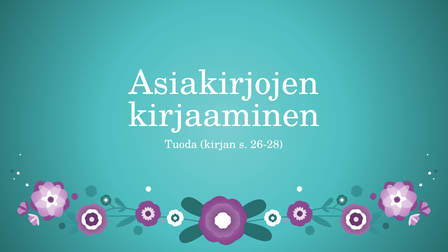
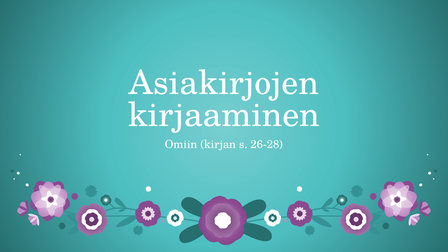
Tuoda: Tuoda -> Omiin
